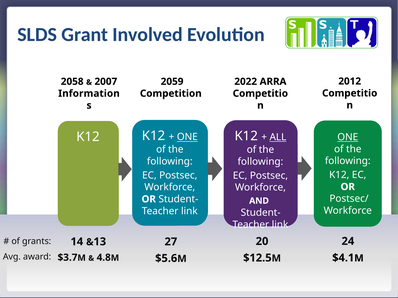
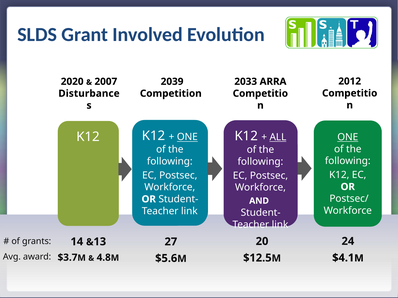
2058: 2058 -> 2020
2059: 2059 -> 2039
2022: 2022 -> 2033
Information: Information -> Disturbance
